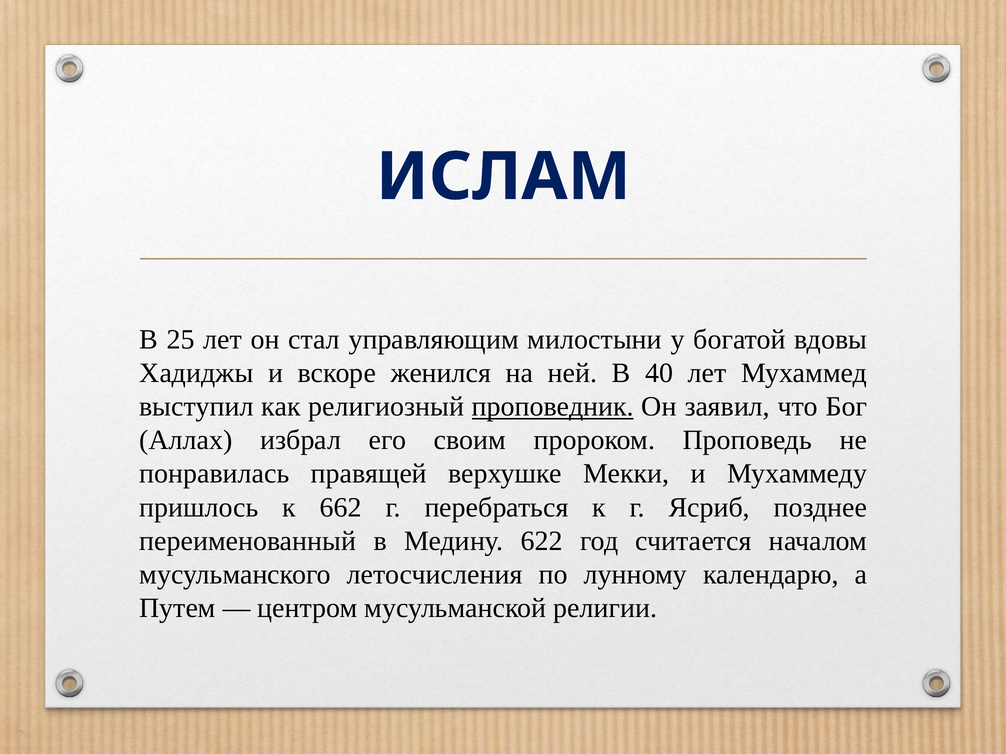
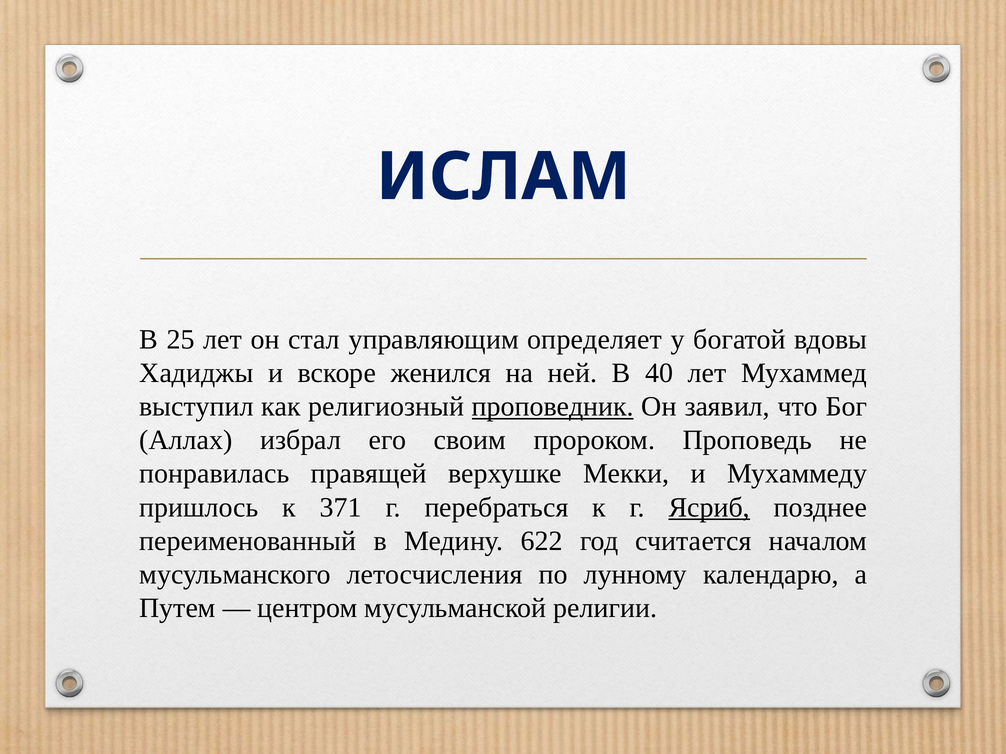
милостыни: милостыни -> определяет
662: 662 -> 371
Ясриб underline: none -> present
